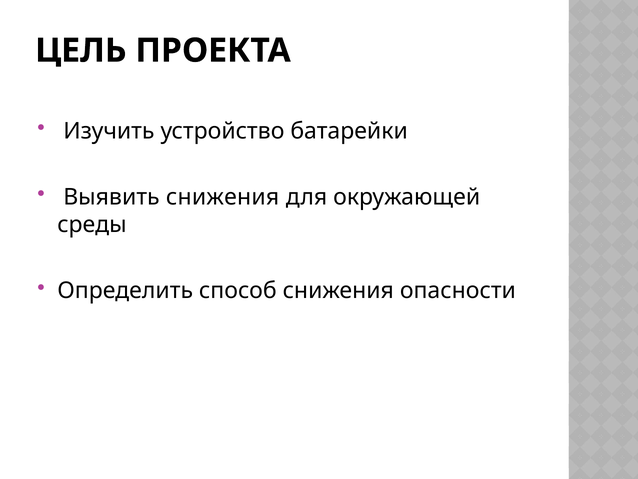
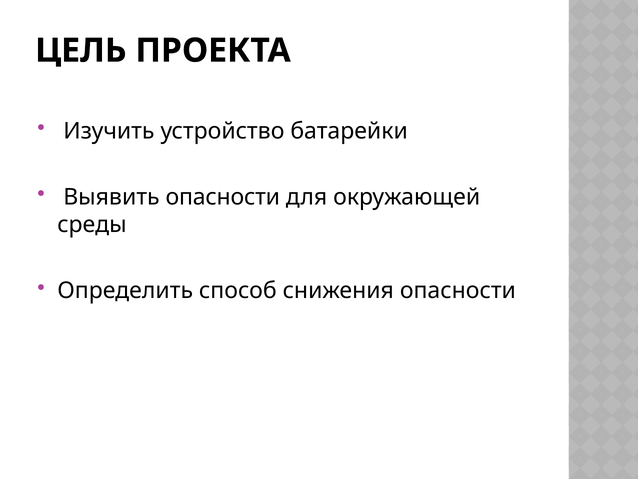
Выявить снижения: снижения -> опасности
